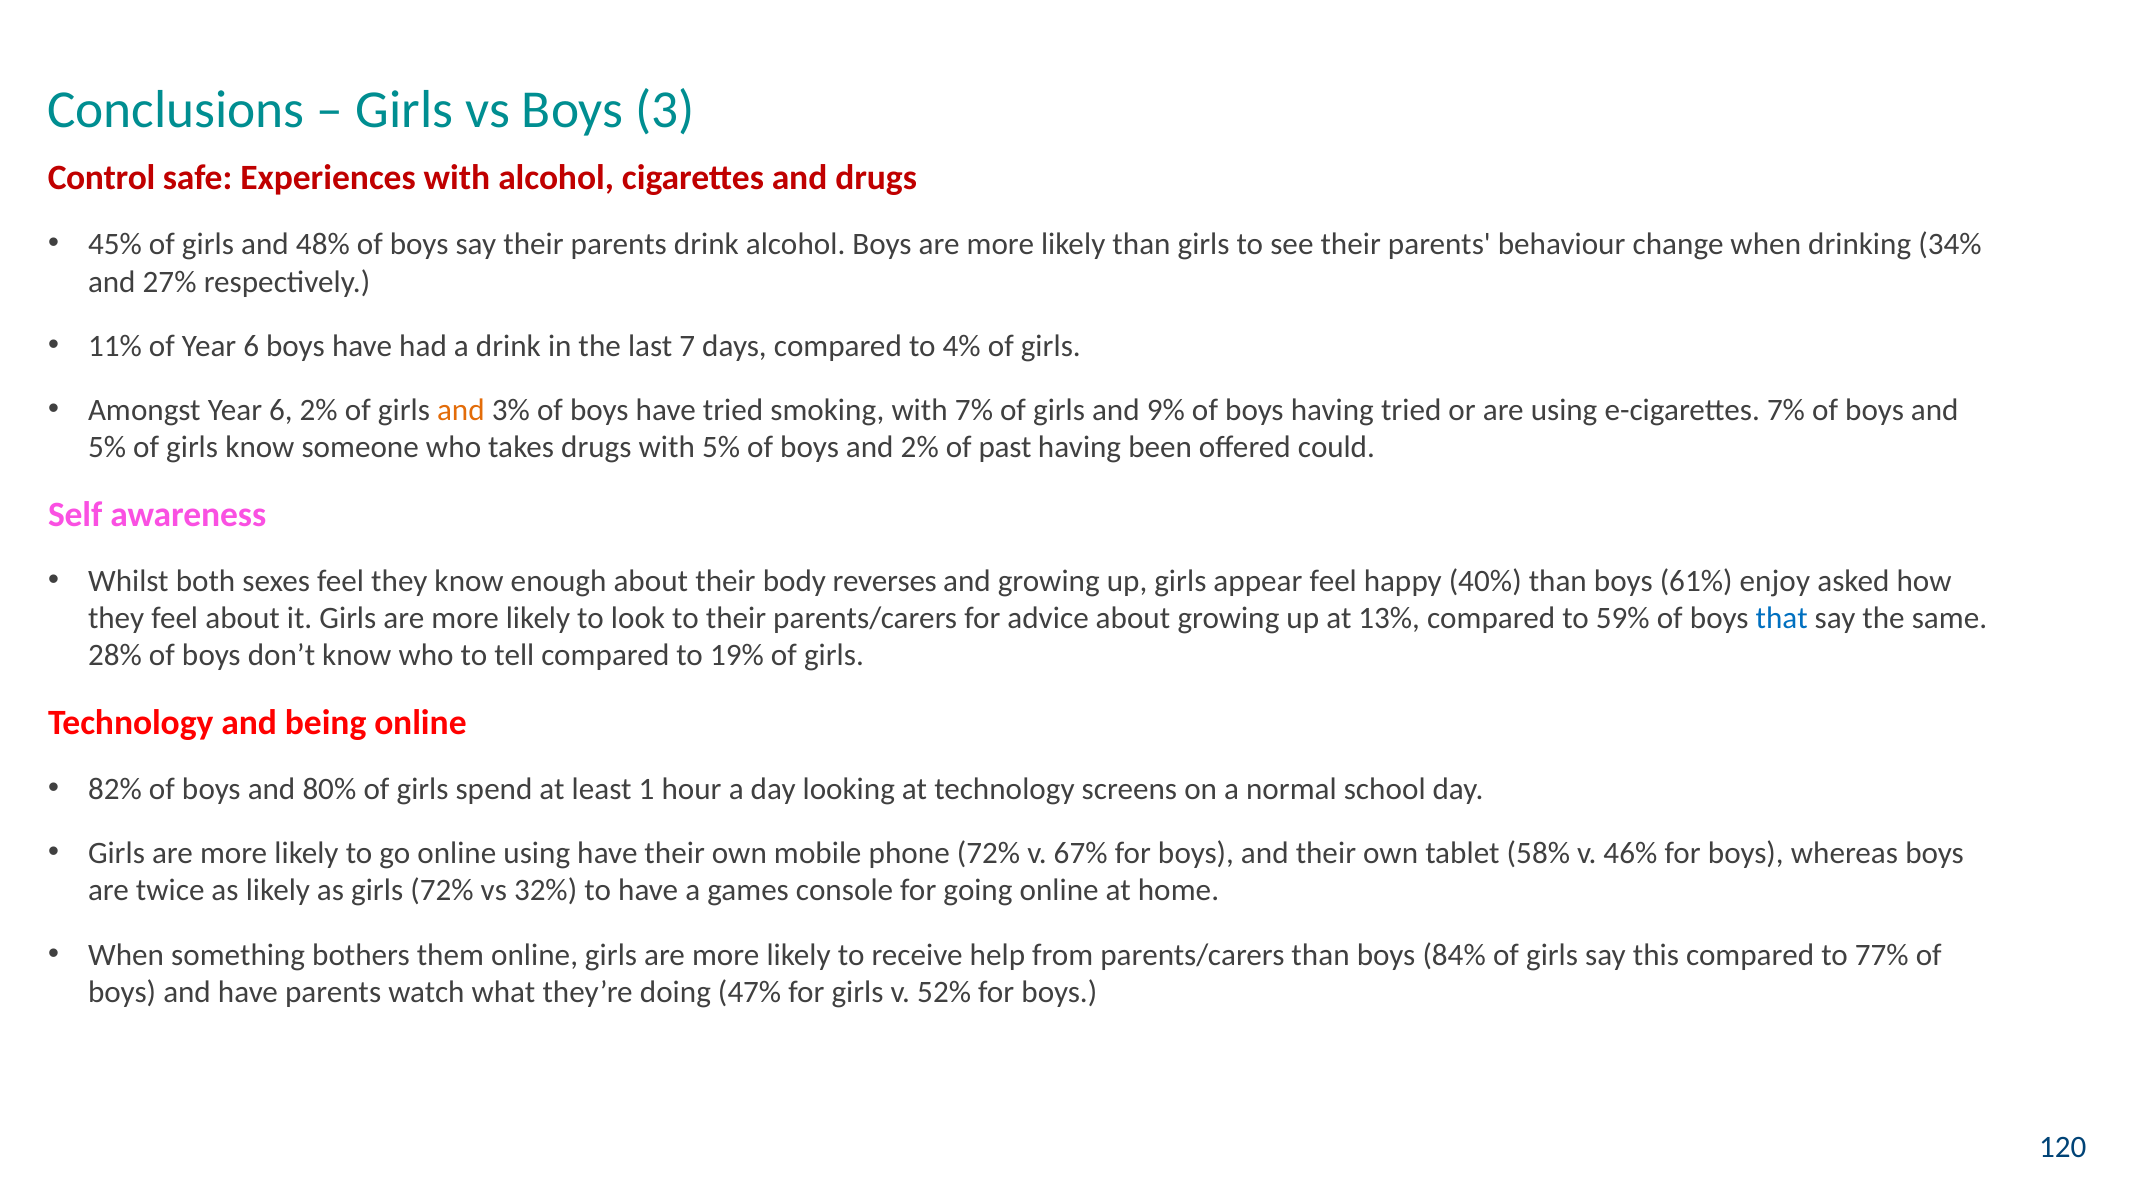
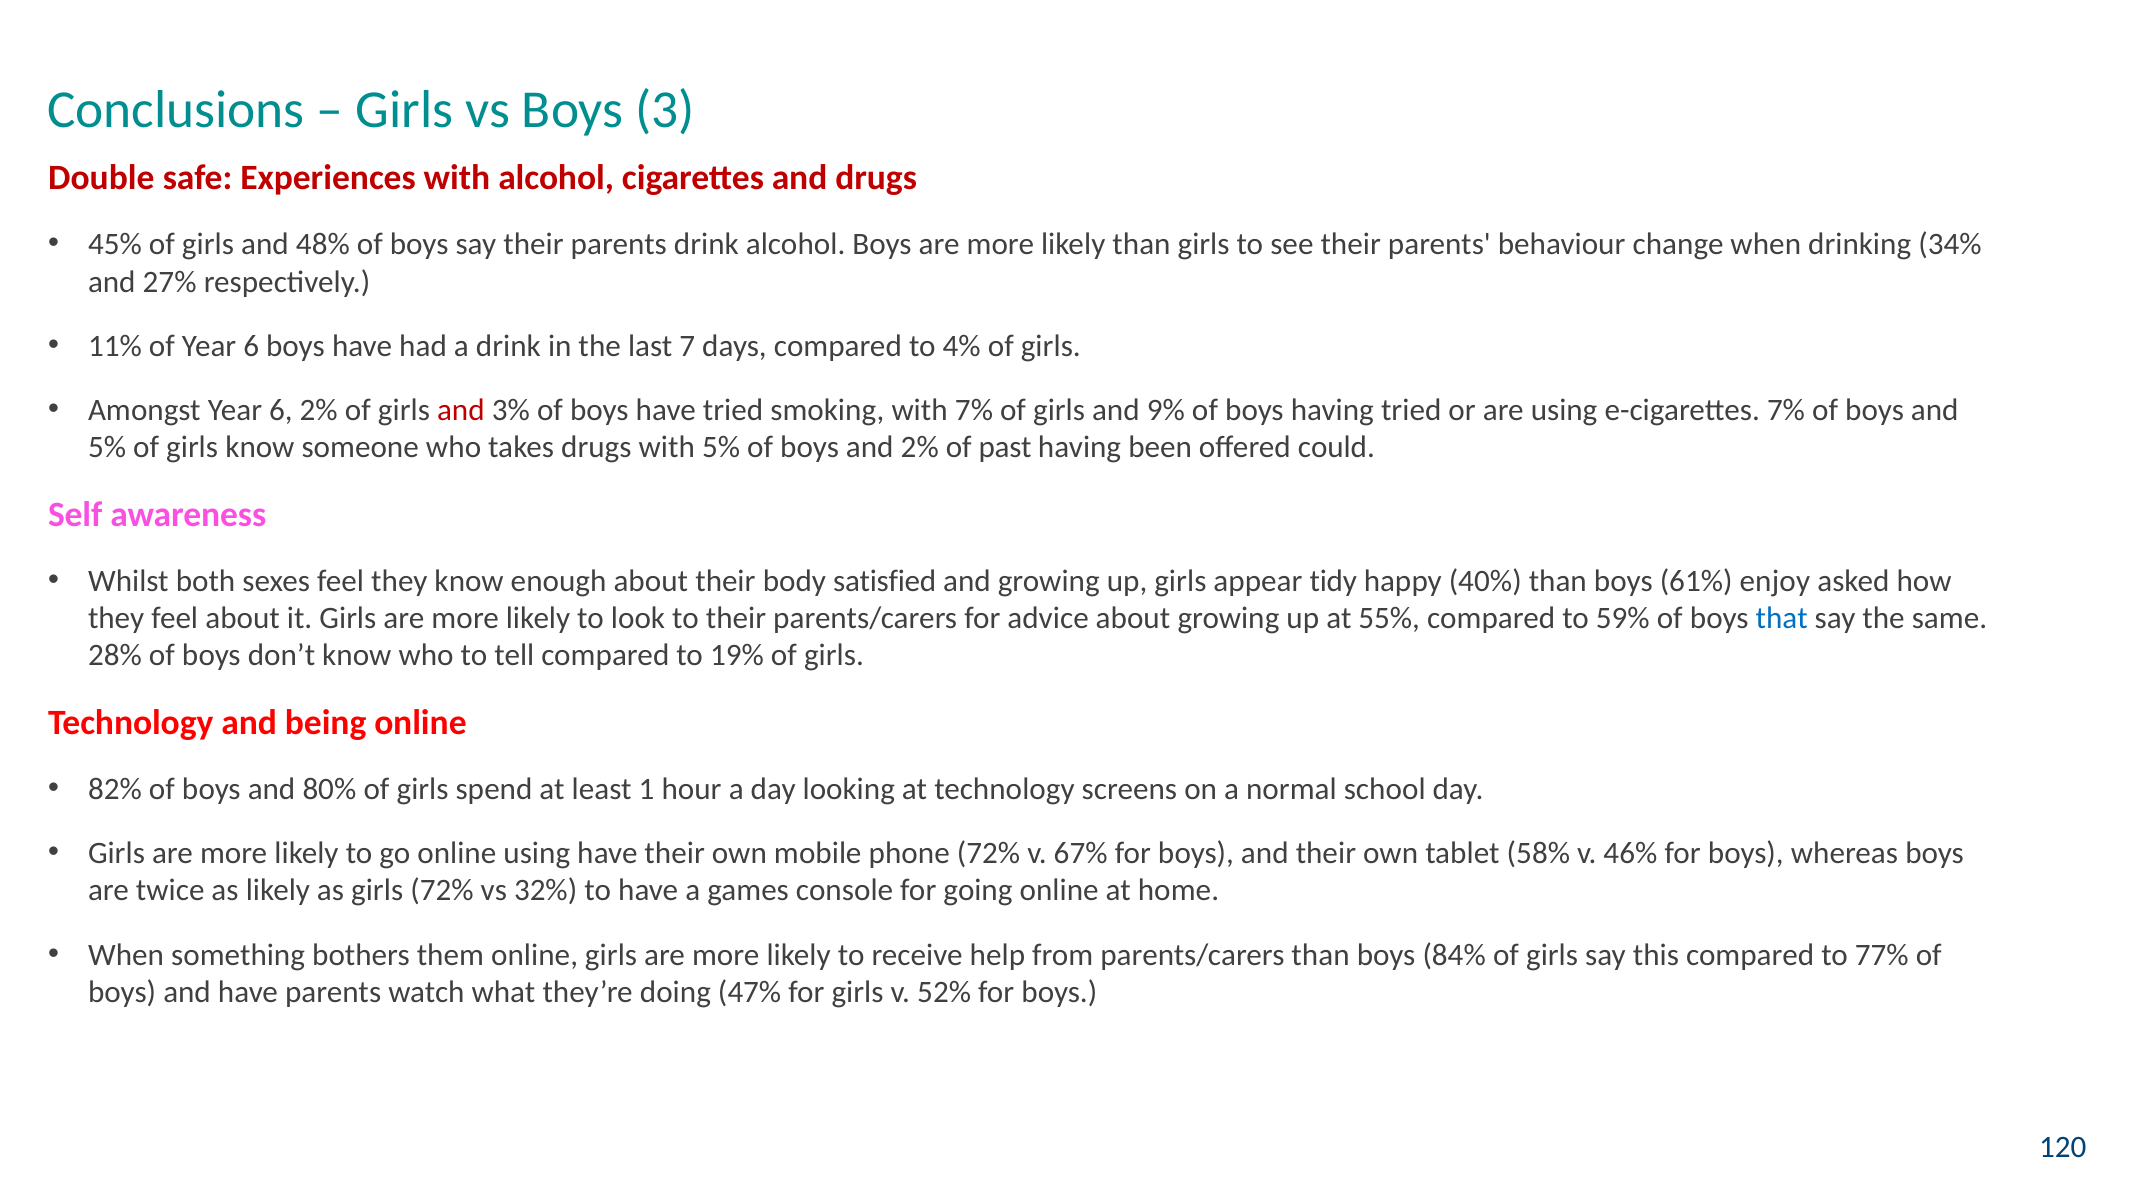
Control: Control -> Double
and at (461, 410) colour: orange -> red
reverses: reverses -> satisfied
appear feel: feel -> tidy
13%: 13% -> 55%
